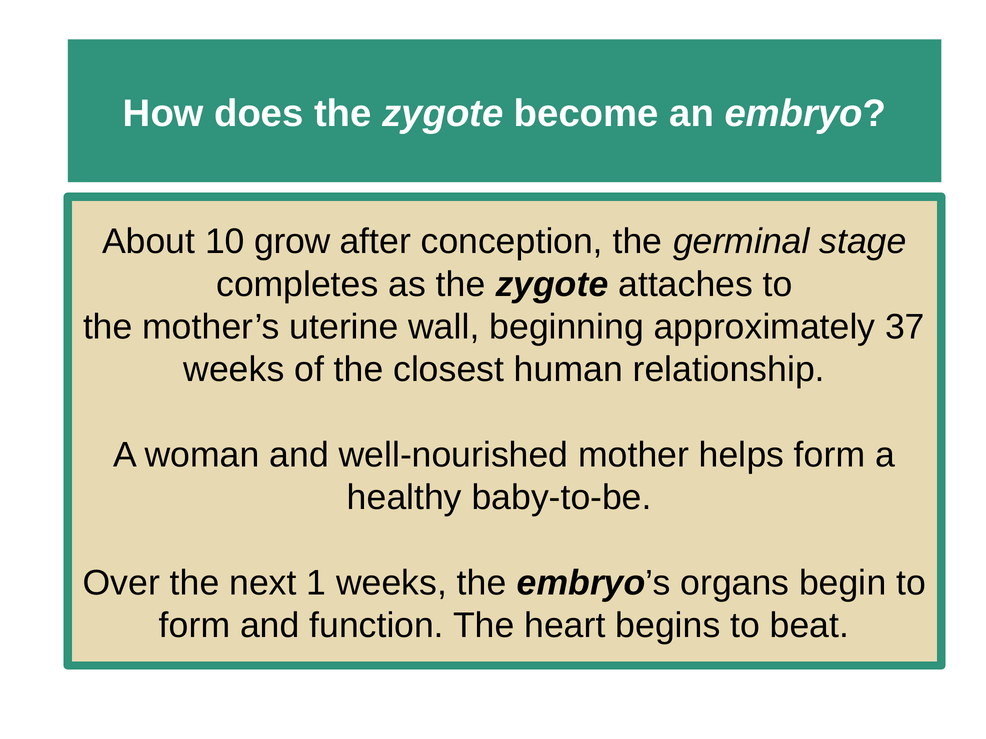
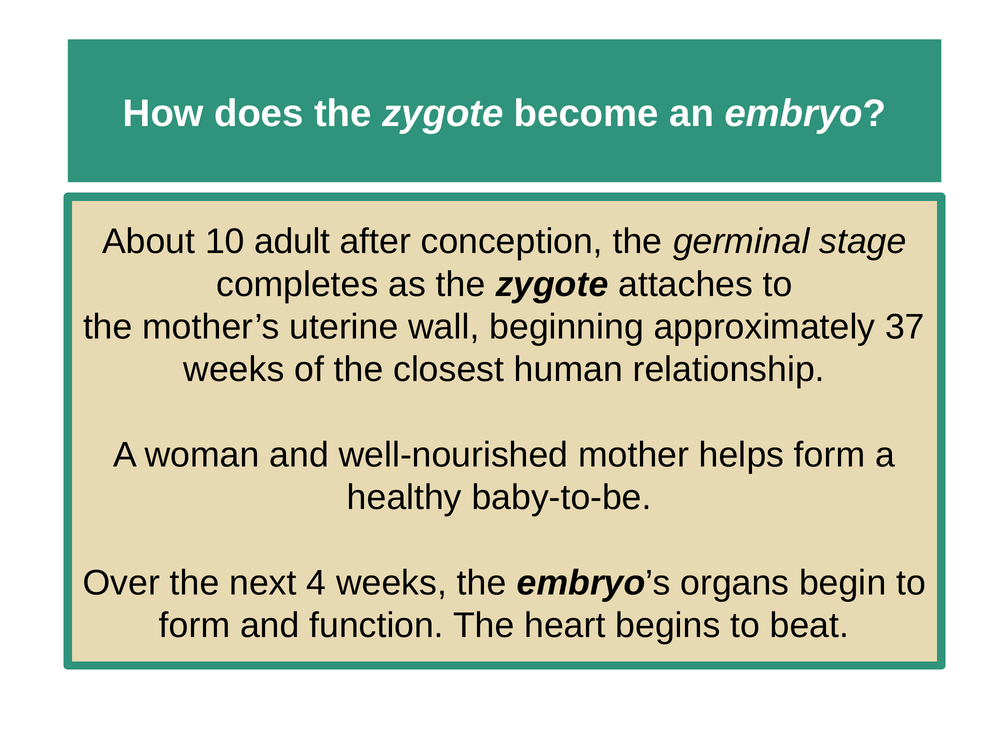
grow: grow -> adult
1: 1 -> 4
